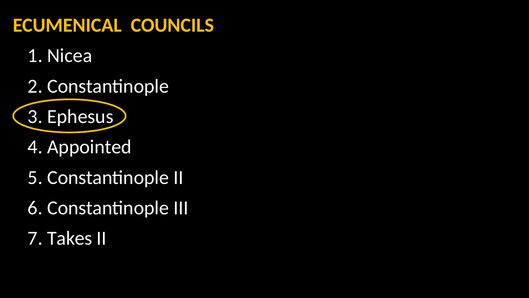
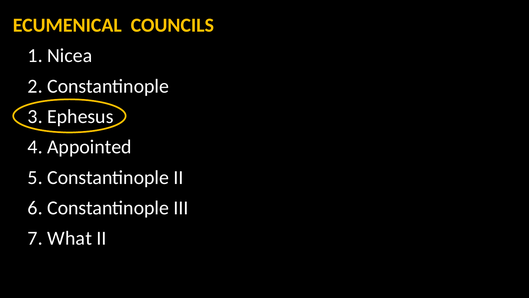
Takes: Takes -> What
